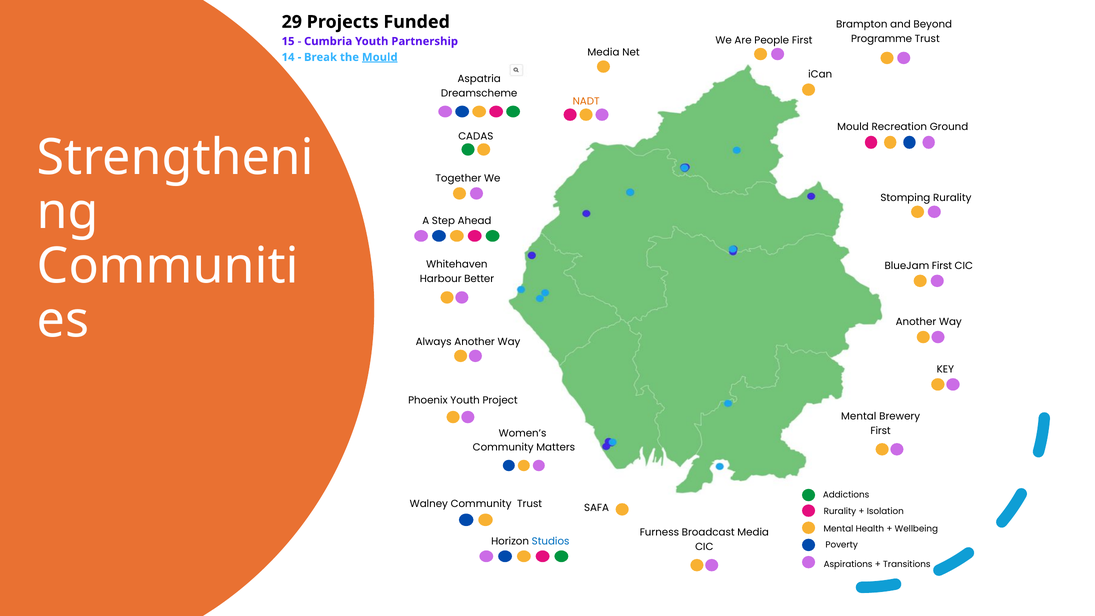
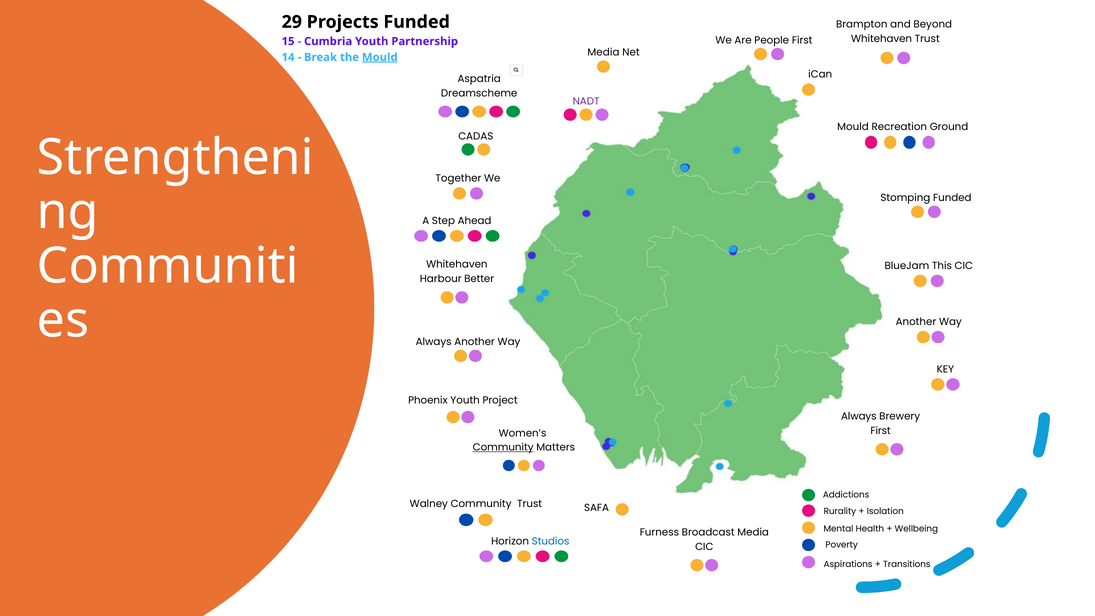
Programme at (882, 39): Programme -> Whitehaven
NADT colour: orange -> purple
Stomping Rurality: Rurality -> Funded
BlueJam First: First -> This
Mental at (859, 416): Mental -> Always
Community at (503, 447) underline: none -> present
